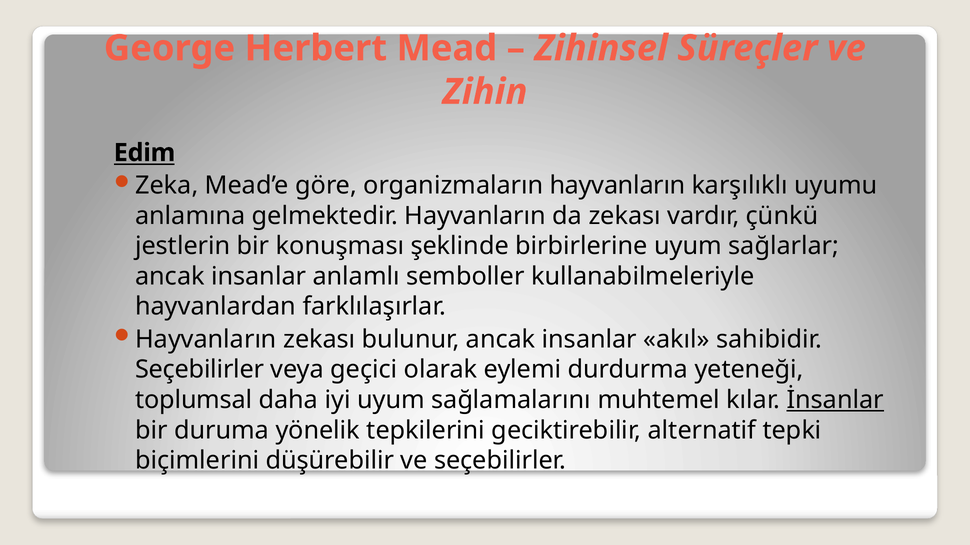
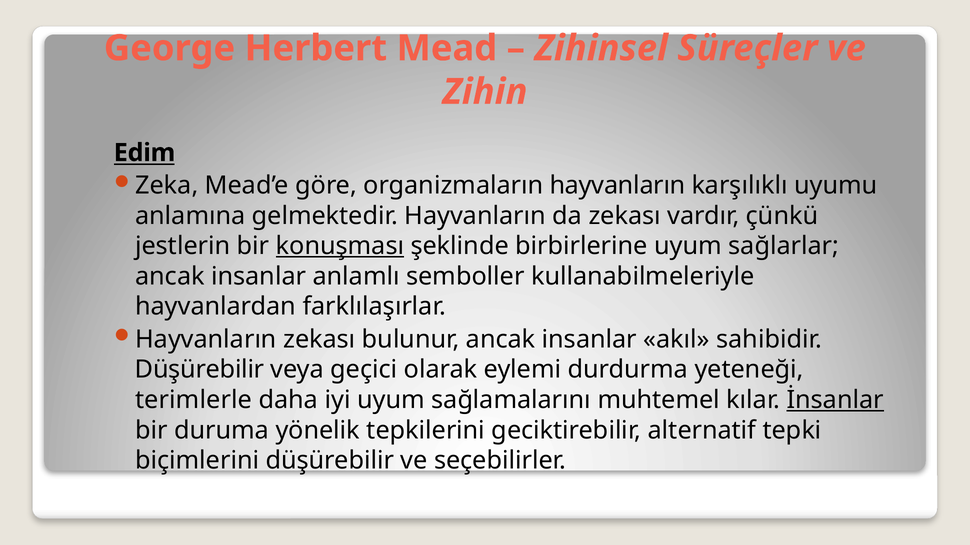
konuşması underline: none -> present
Seçebilirler at (200, 370): Seçebilirler -> Düşürebilir
toplumsal: toplumsal -> terimlerle
